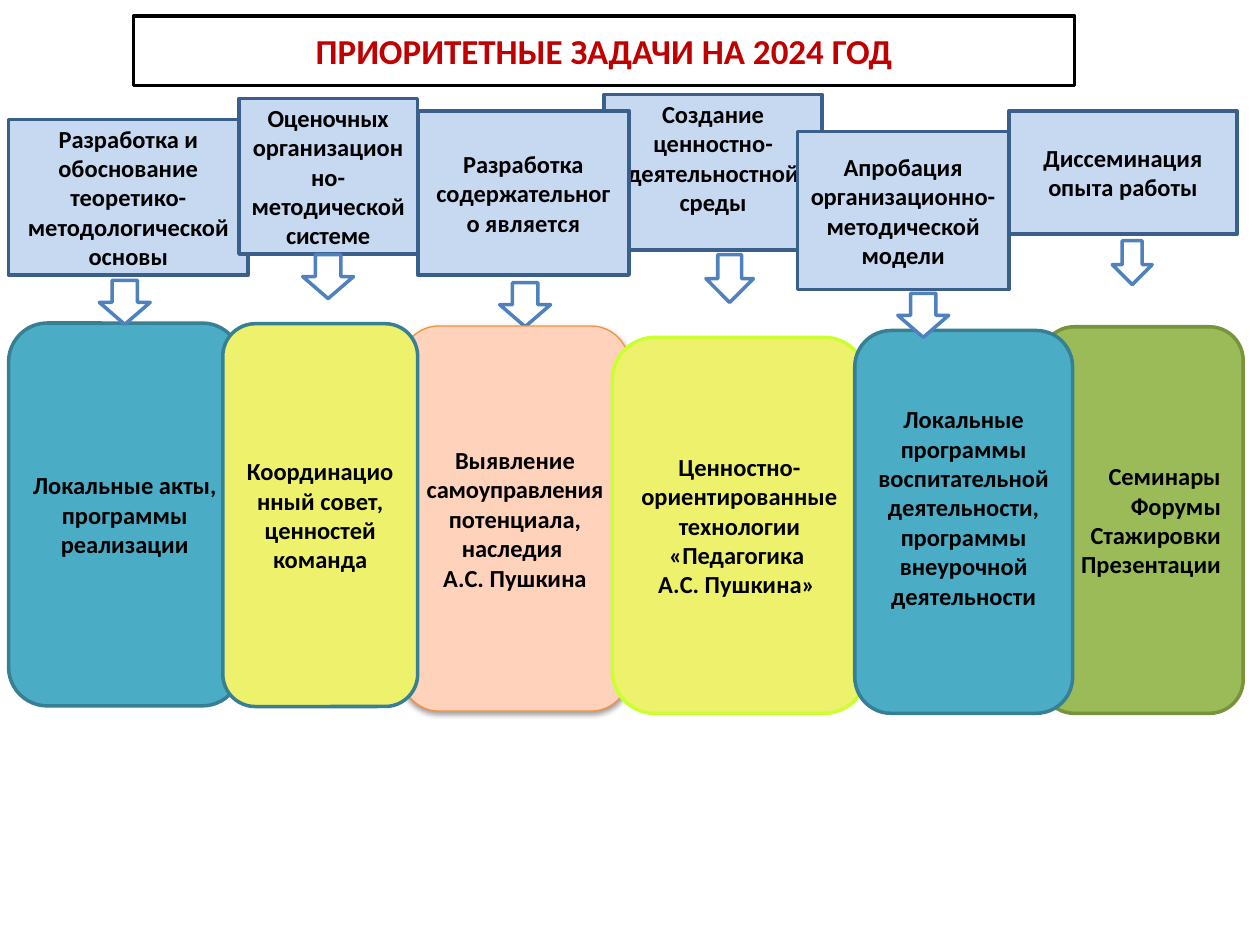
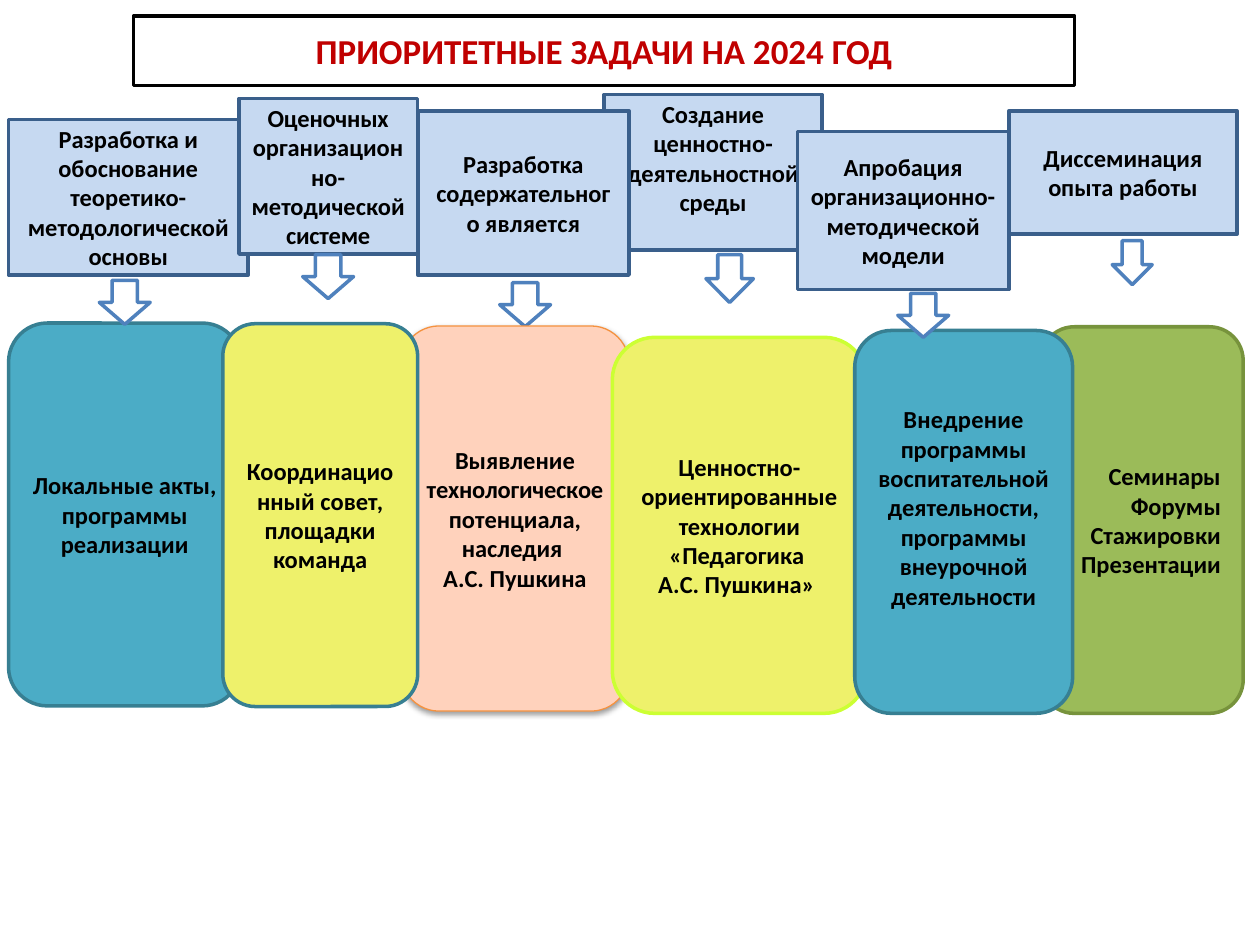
Локальные at (964, 420): Локальные -> Внедрение
самоуправления: самоуправления -> технологическое
ценностей: ценностей -> площадки
